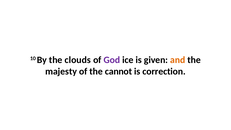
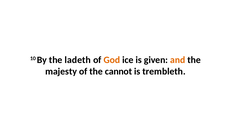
clouds: clouds -> ladeth
God colour: purple -> orange
correction: correction -> trembleth
